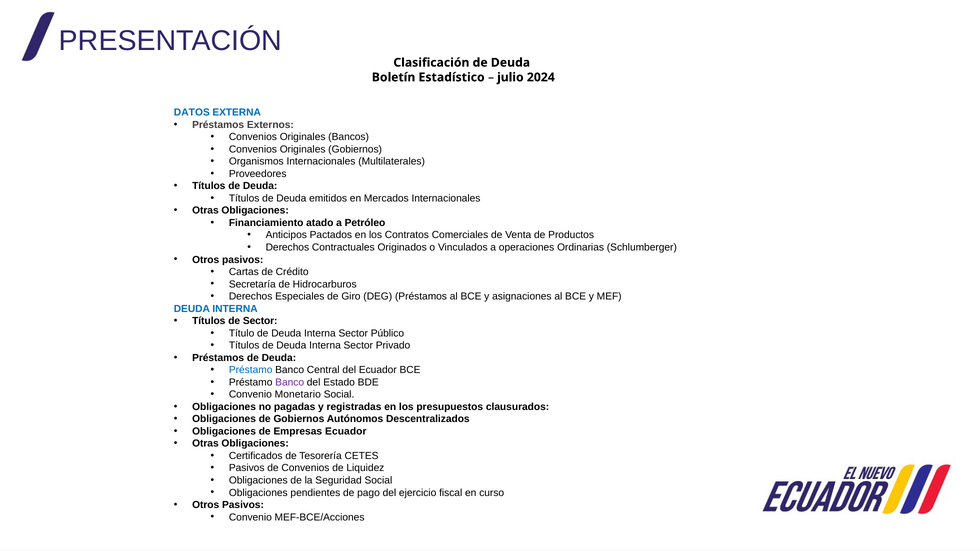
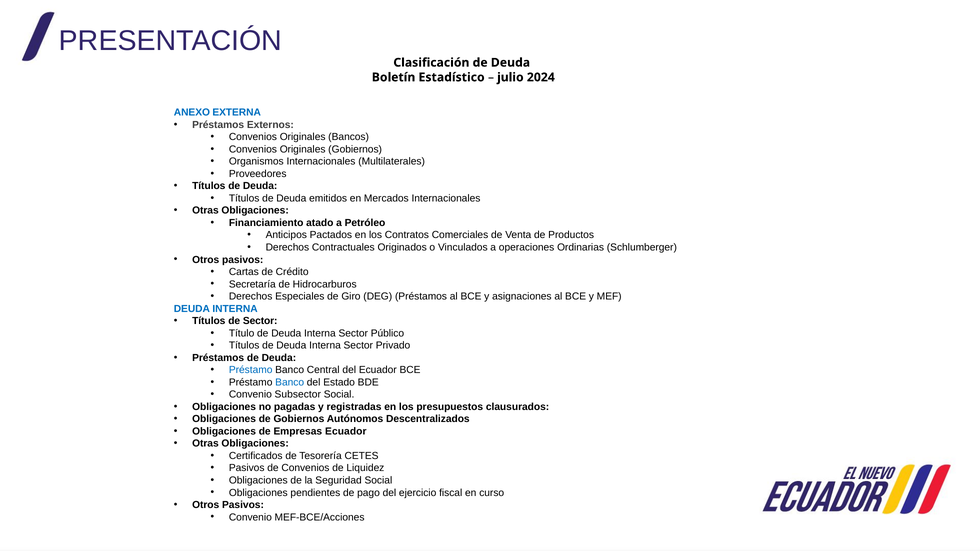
DATOS: DATOS -> ANEXO
Banco at (290, 382) colour: purple -> blue
Monetario: Monetario -> Subsector
